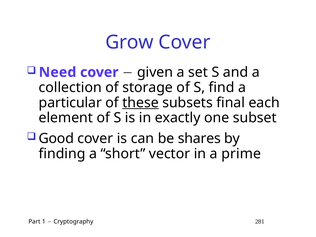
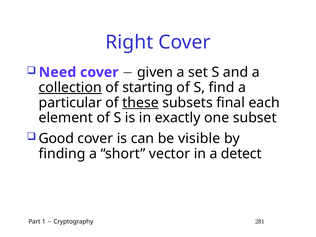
Grow: Grow -> Right
collection underline: none -> present
storage: storage -> starting
shares: shares -> visible
prime: prime -> detect
